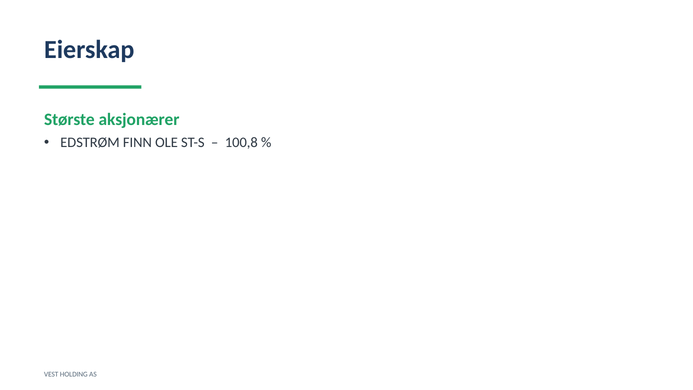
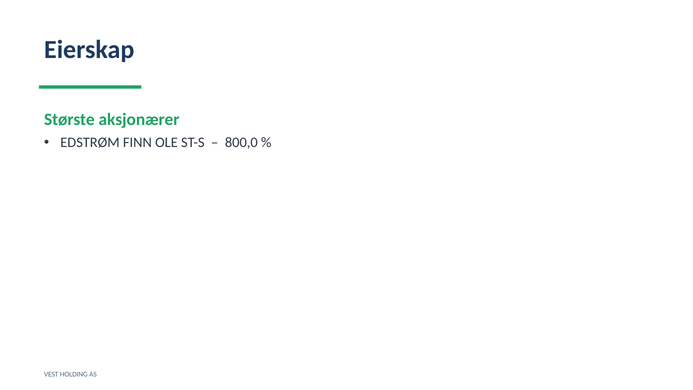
100,8: 100,8 -> 800,0
